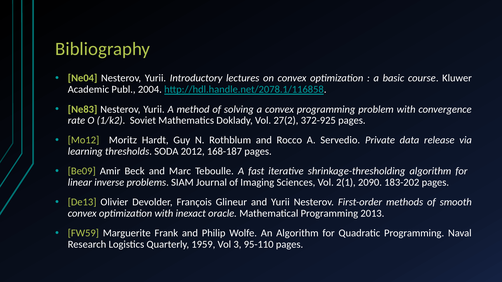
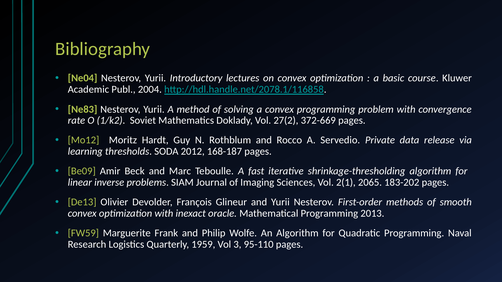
372-925: 372-925 -> 372-669
2090: 2090 -> 2065
